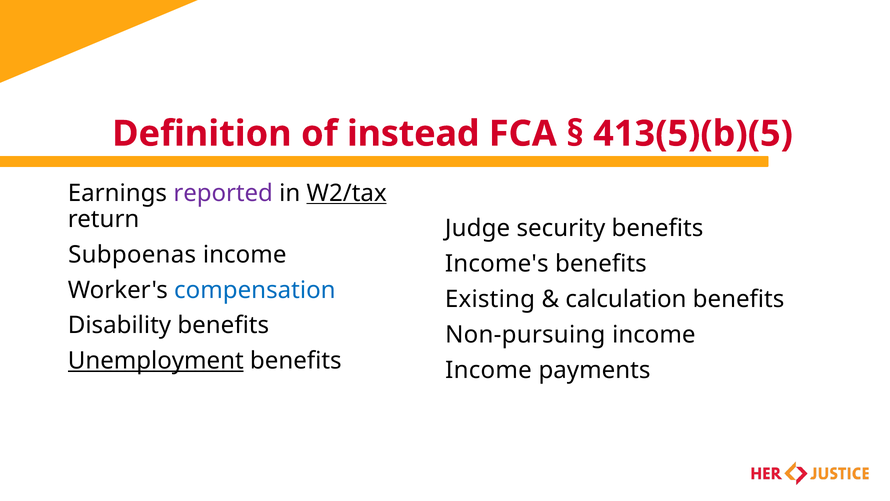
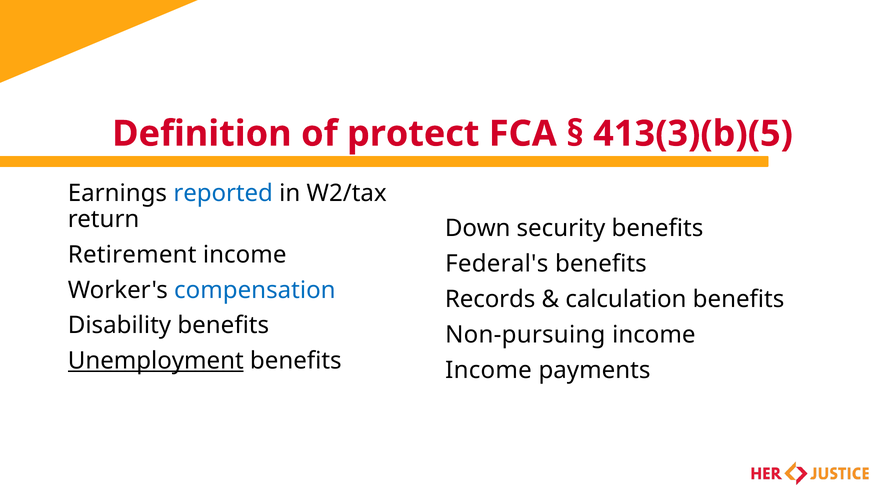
instead: instead -> protect
413(5)(b)(5: 413(5)(b)(5 -> 413(3)(b)(5
reported colour: purple -> blue
W2/tax underline: present -> none
Judge: Judge -> Down
Subpoenas: Subpoenas -> Retirement
Income's: Income's -> Federal's
Existing: Existing -> Records
